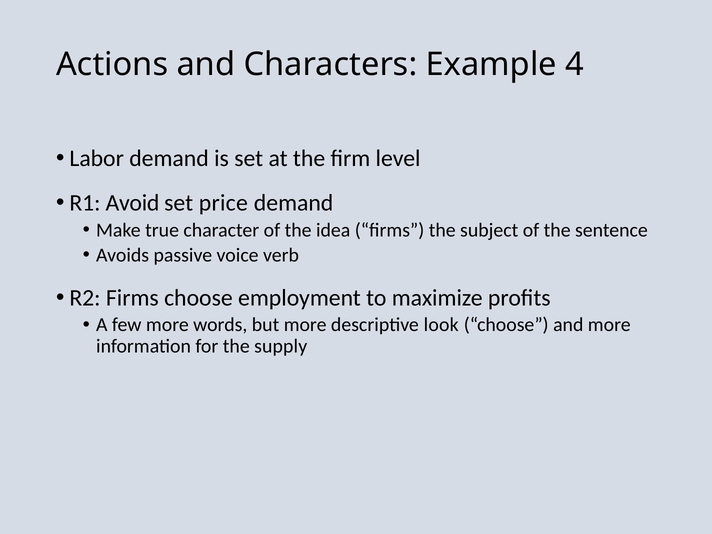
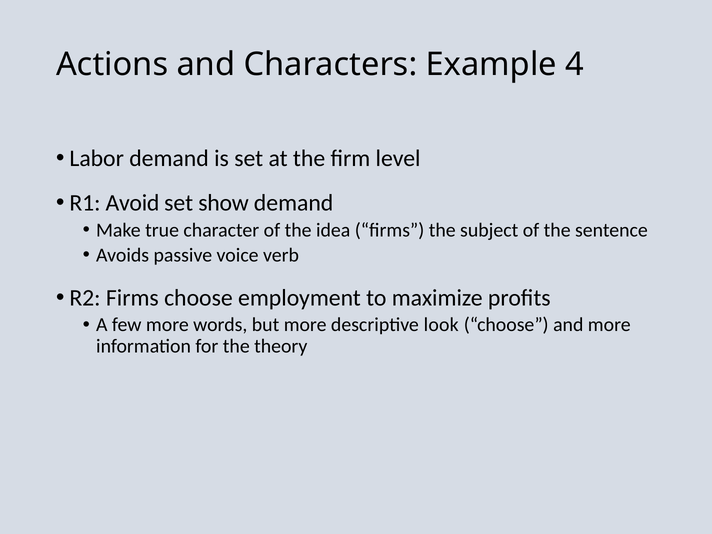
price: price -> show
supply: supply -> theory
